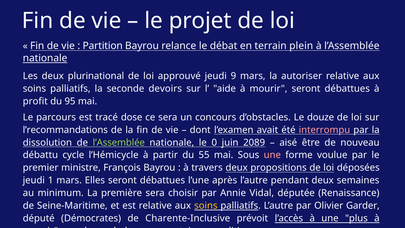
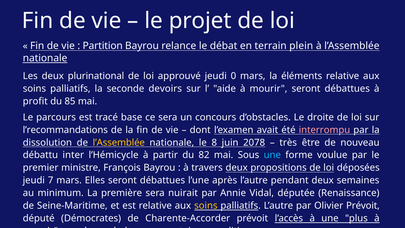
9: 9 -> 0
autoriser: autoriser -> éléments
95: 95 -> 85
dose: dose -> base
douze: douze -> droite
l’Assemblée at (119, 142) colour: light green -> yellow
nationale le 0: 0 -> 8
2089: 2089 -> 2078
aisé: aisé -> très
cycle: cycle -> inter
55: 55 -> 82
une at (272, 155) colour: pink -> light blue
1: 1 -> 7
choisir: choisir -> nuirait
Olivier Garder: Garder -> Prévoit
Charente-Inclusive: Charente-Inclusive -> Charente-Accorder
